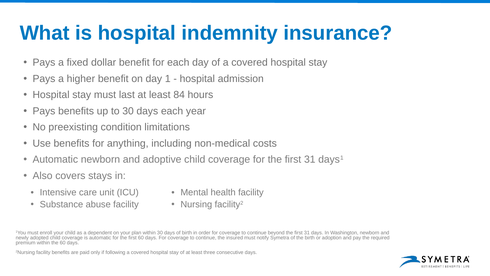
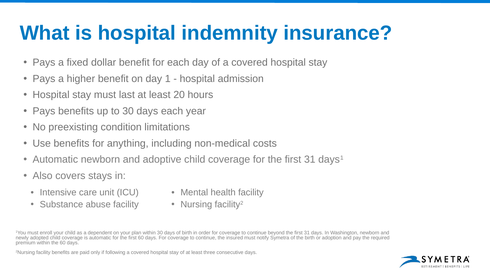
84: 84 -> 20
